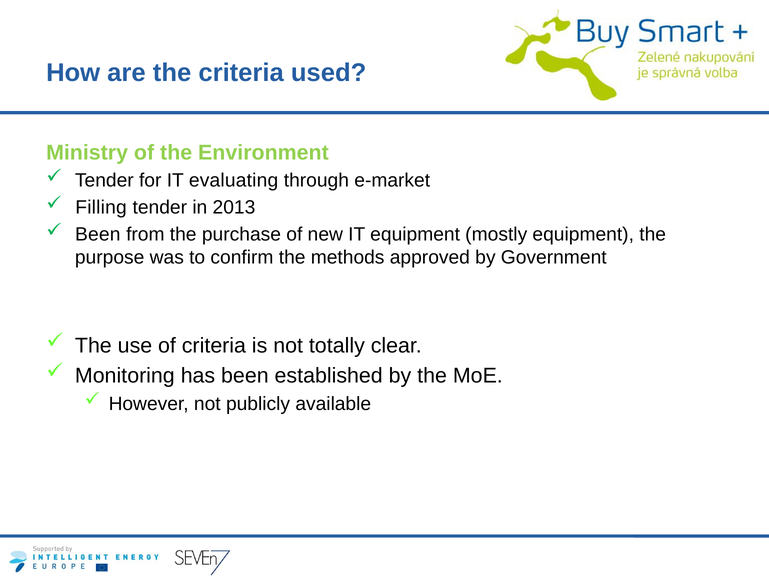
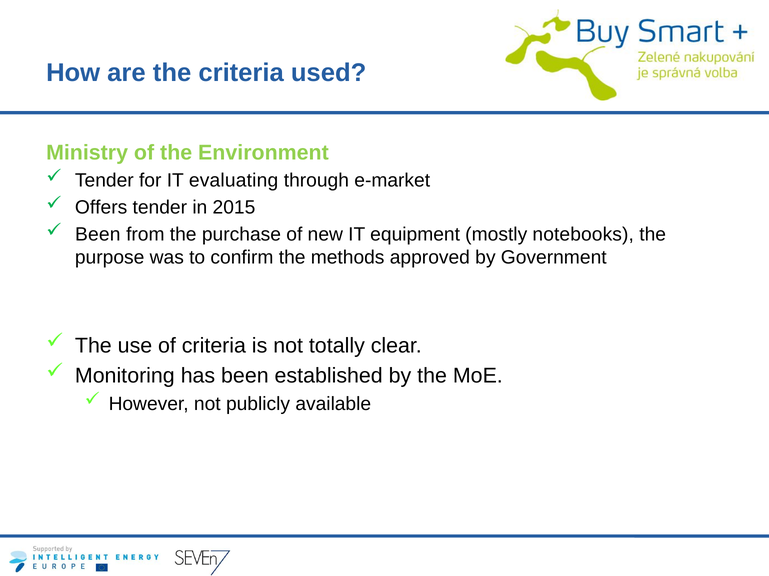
Filling: Filling -> Offers
2013: 2013 -> 2015
mostly equipment: equipment -> notebooks
